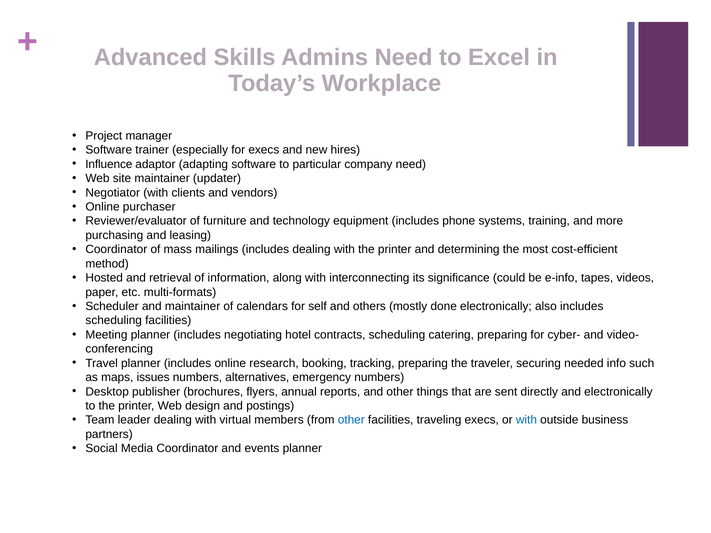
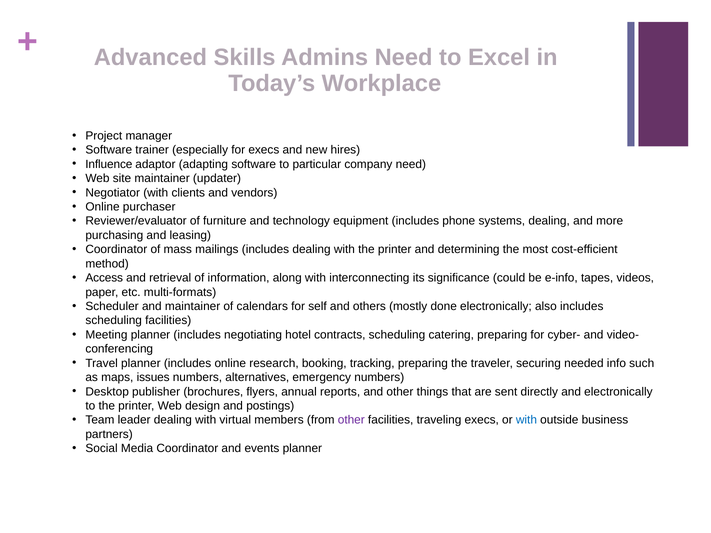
systems training: training -> dealing
Hosted: Hosted -> Access
other at (351, 420) colour: blue -> purple
